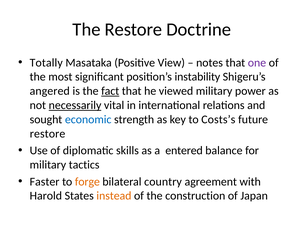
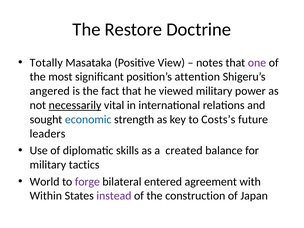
instability: instability -> attention
fact underline: present -> none
restore at (48, 134): restore -> leaders
entered: entered -> created
Faster: Faster -> World
forge colour: orange -> purple
country: country -> entered
Harold: Harold -> Within
instead colour: orange -> purple
